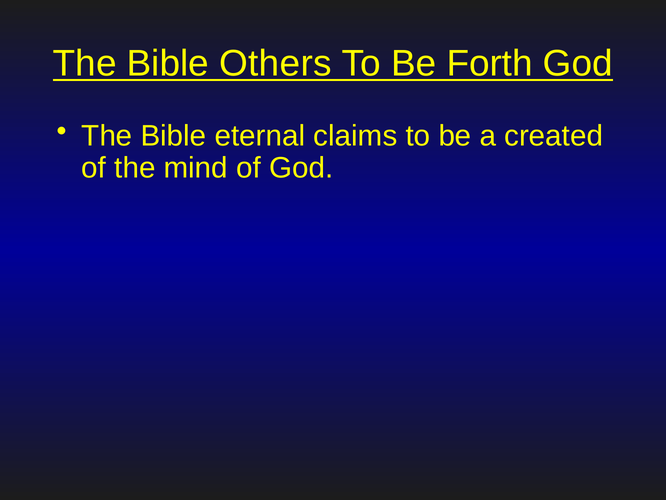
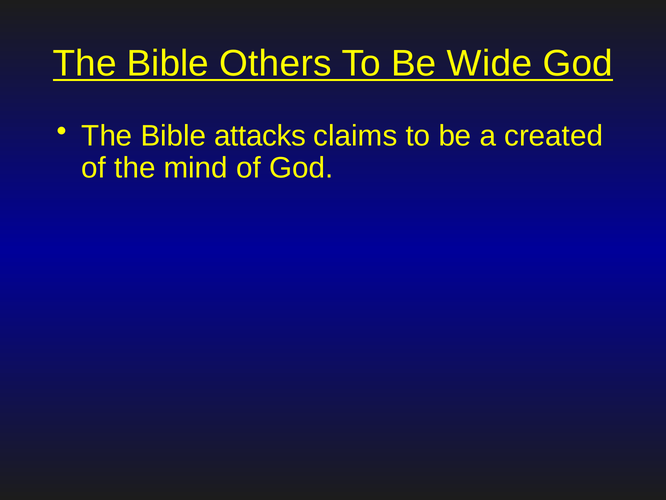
Forth: Forth -> Wide
eternal: eternal -> attacks
